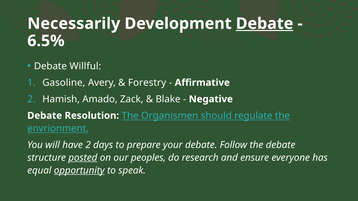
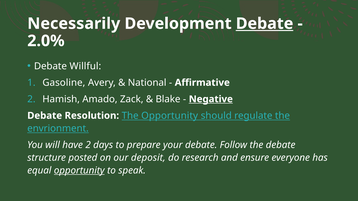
6.5%: 6.5% -> 2.0%
Forestry: Forestry -> National
Negative underline: none -> present
The Organismen: Organismen -> Opportunity
posted underline: present -> none
peoples: peoples -> deposit
